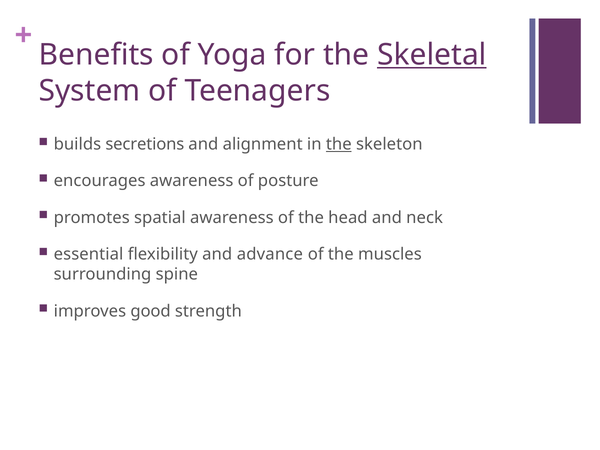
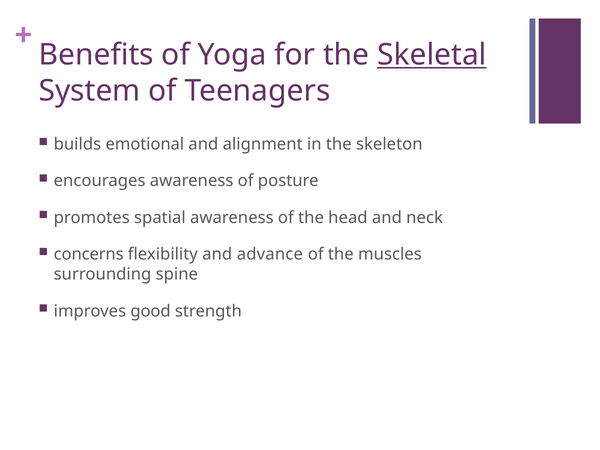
secretions: secretions -> emotional
the at (339, 144) underline: present -> none
essential: essential -> concerns
